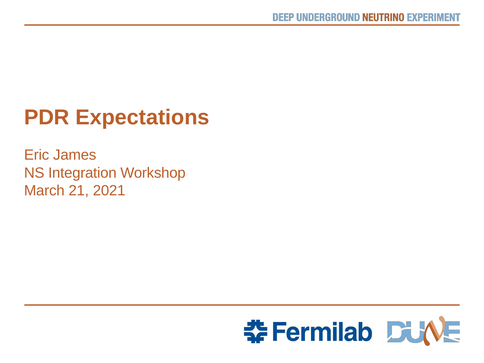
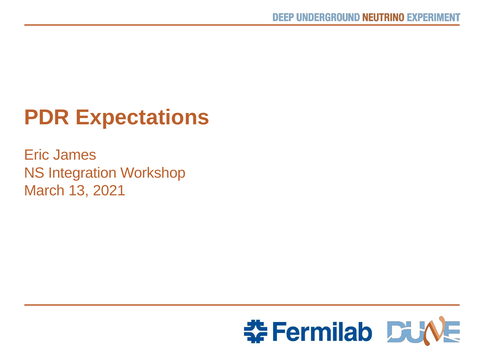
21: 21 -> 13
